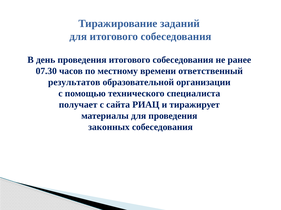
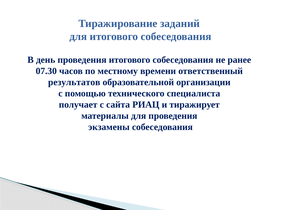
законных: законных -> экзамены
